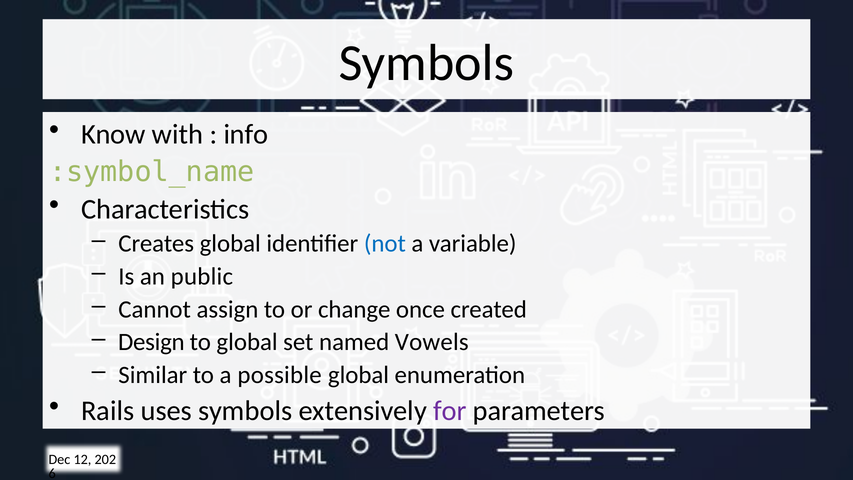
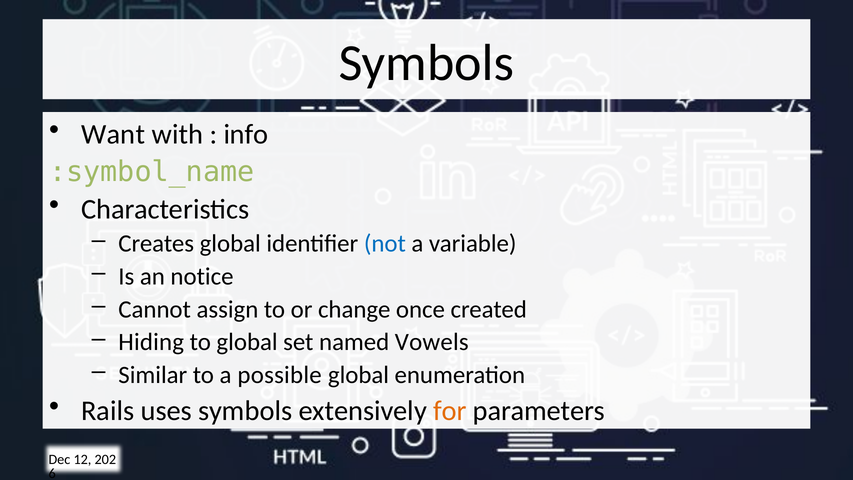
Know: Know -> Want
public: public -> notice
Design: Design -> Hiding
for colour: purple -> orange
